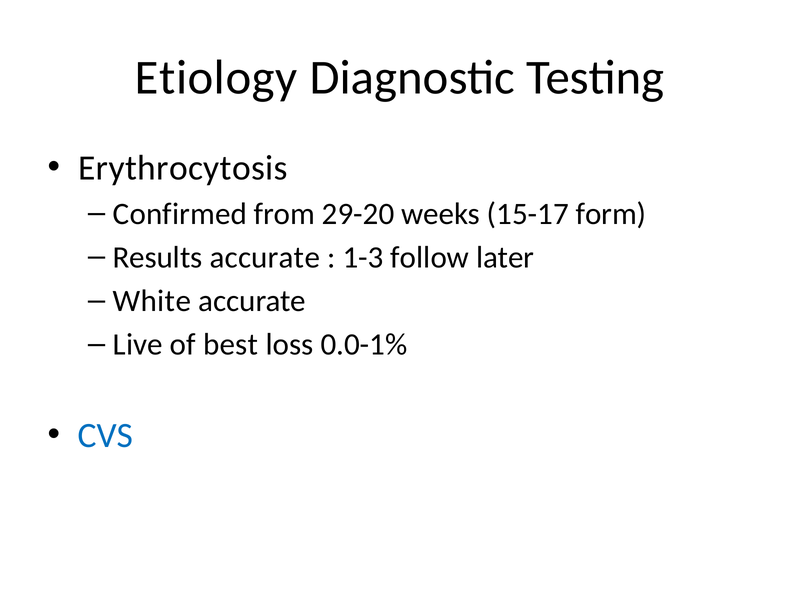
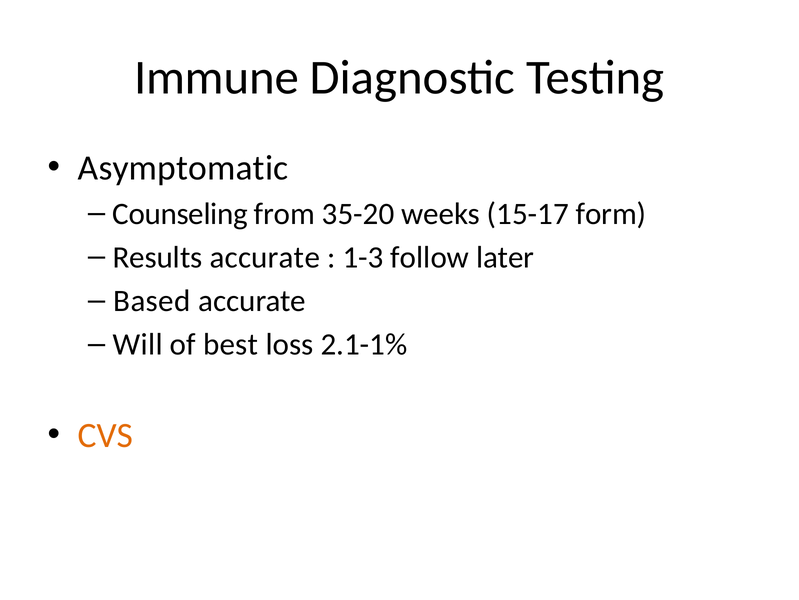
Etiology: Etiology -> Immune
Erythrocytosis: Erythrocytosis -> Asymptomatic
Confirmed: Confirmed -> Counseling
29-20: 29-20 -> 35-20
White: White -> Based
Live: Live -> Will
0.0-1%: 0.0-1% -> 2.1-1%
CVS colour: blue -> orange
